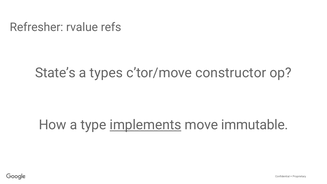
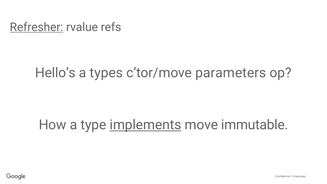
Refresher underline: none -> present
State’s: State’s -> Hello’s
constructor: constructor -> parameters
